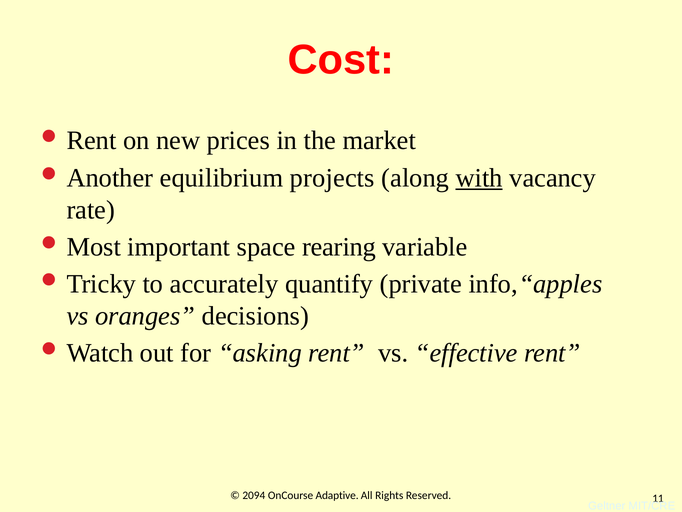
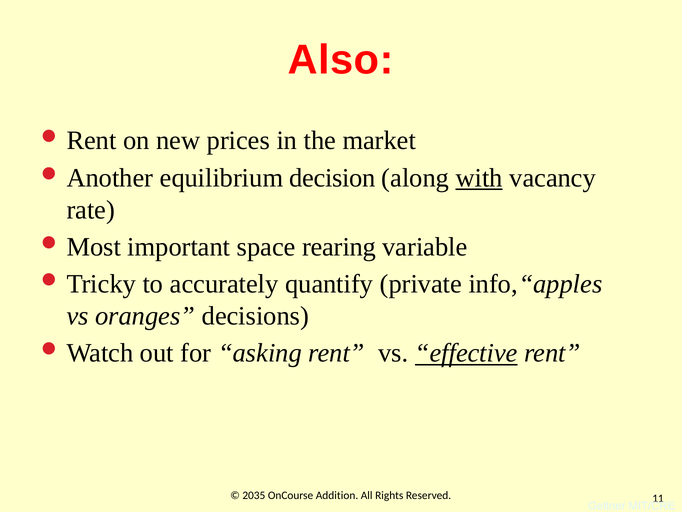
Cost: Cost -> Also
projects: projects -> decision
effective underline: none -> present
2094: 2094 -> 2035
Adaptive: Adaptive -> Addition
